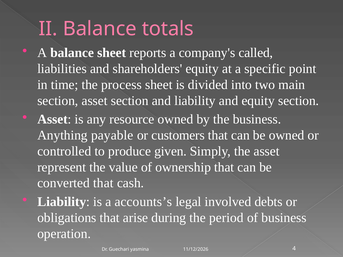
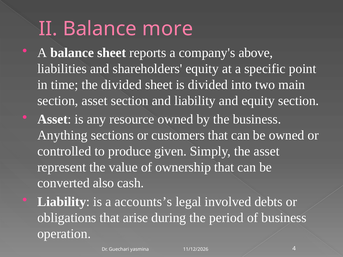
totals: totals -> more
called: called -> above
the process: process -> divided
payable: payable -> sections
converted that: that -> also
